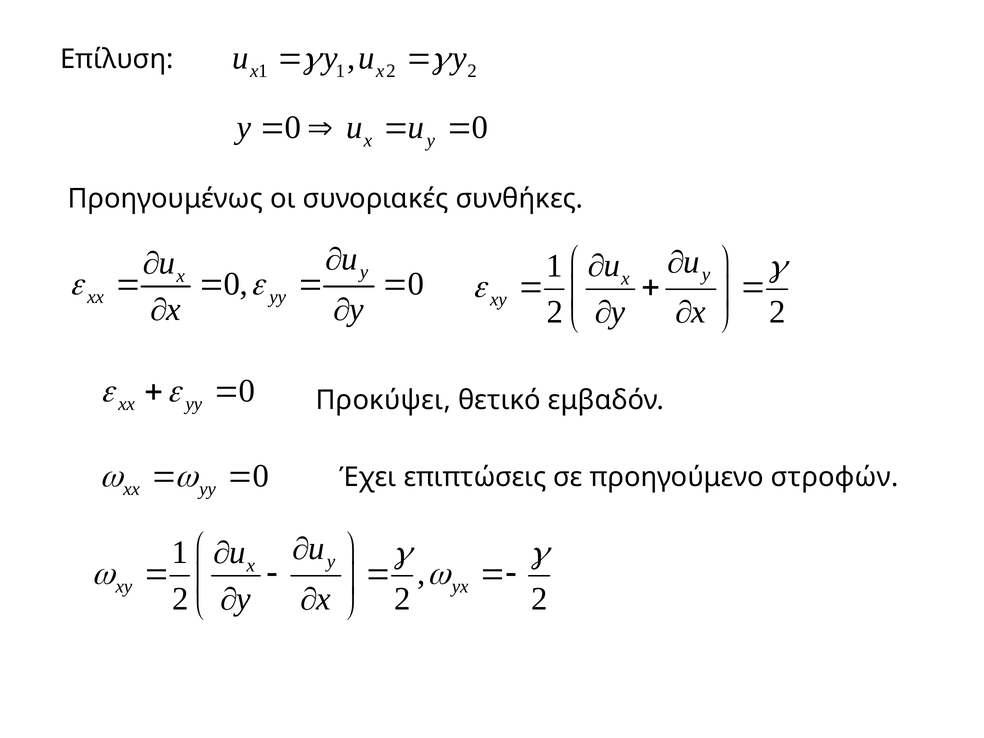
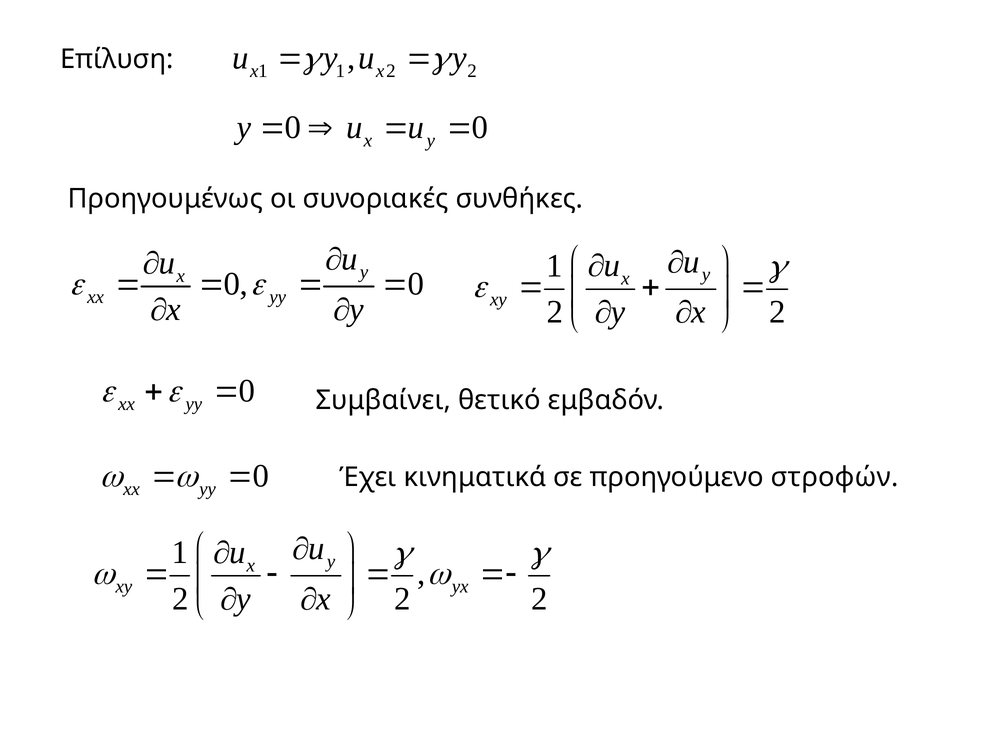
Προκύψει: Προκύψει -> Συμβαίνει
επιπτώσεις: επιπτώσεις -> κινηματικά
